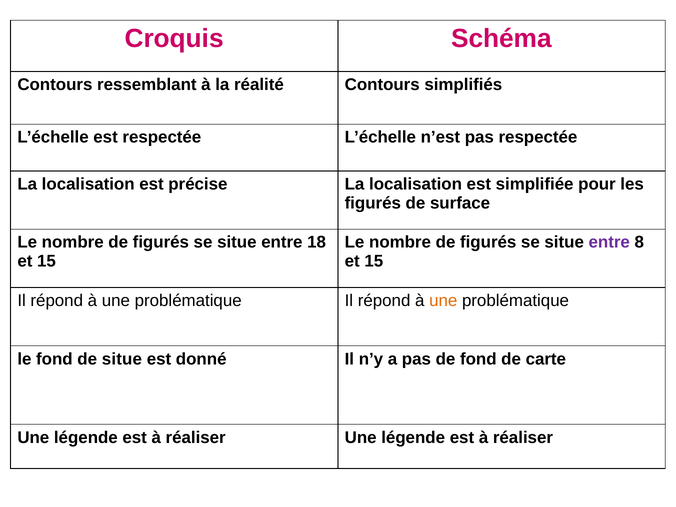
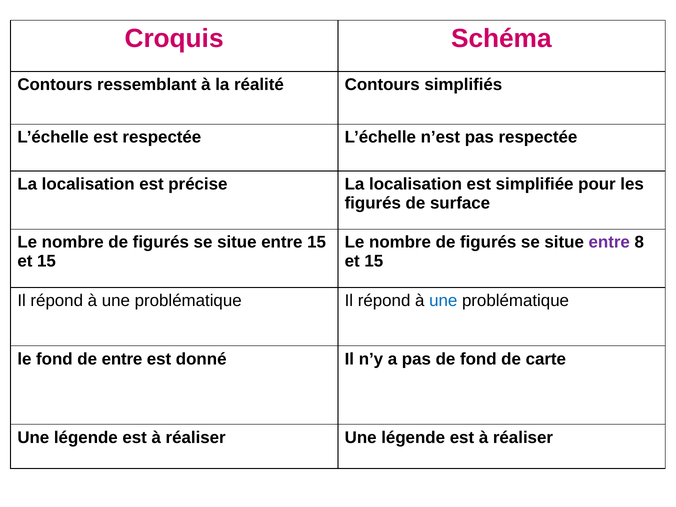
entre 18: 18 -> 15
une at (443, 301) colour: orange -> blue
de situe: situe -> entre
